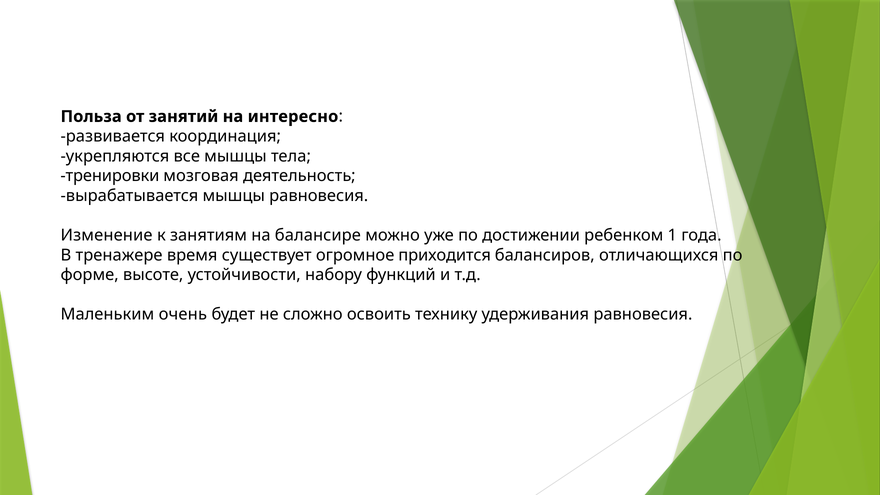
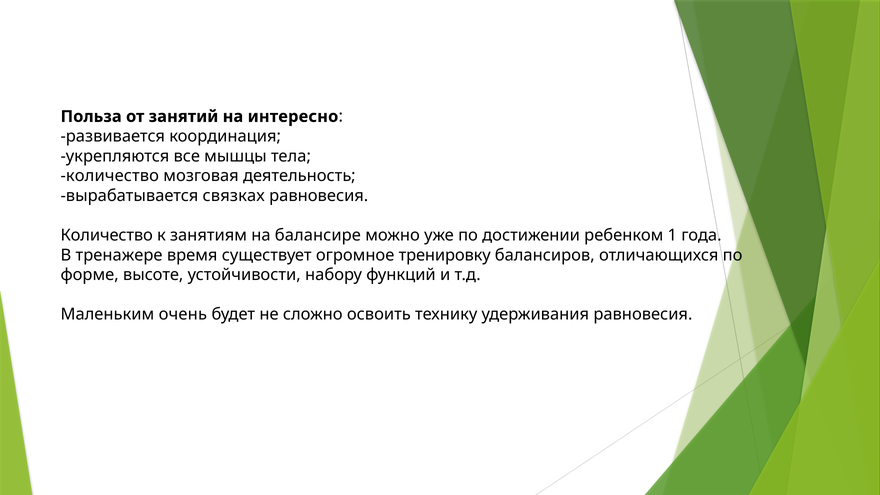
тренировки at (110, 176): тренировки -> количество
вырабатывается мышцы: мышцы -> связках
Изменение at (107, 235): Изменение -> Количество
приходится: приходится -> тренировку
